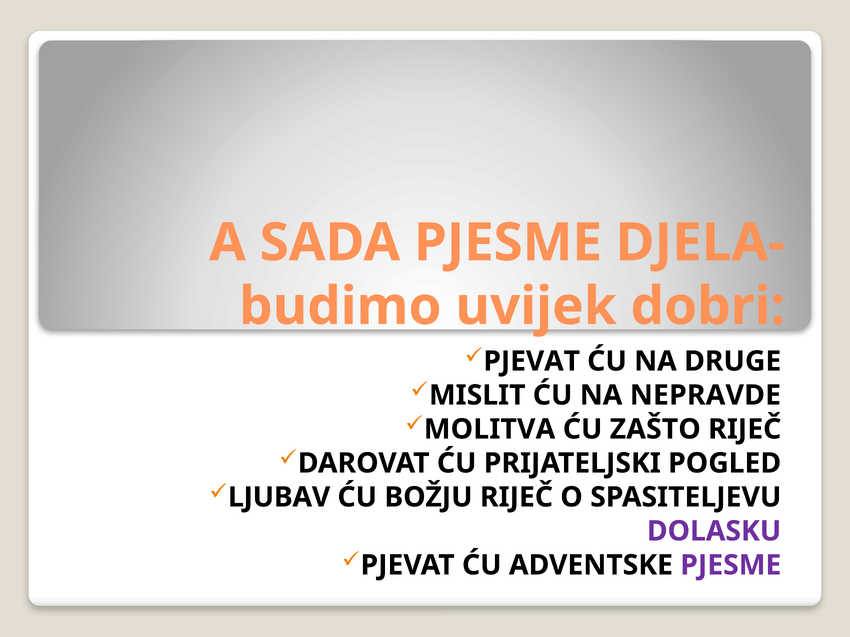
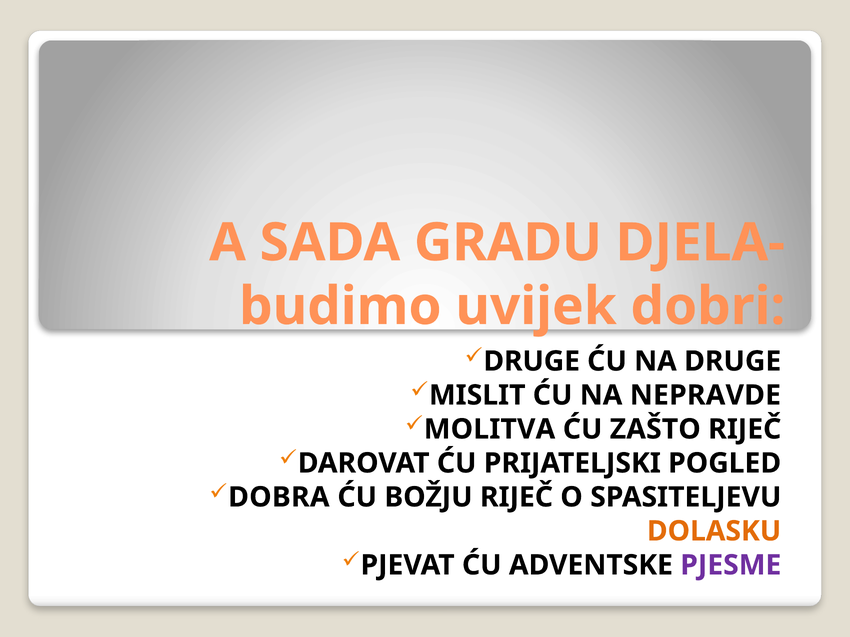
SADA PJESME: PJESME -> GRADU
PJEVAT at (532, 362): PJEVAT -> DRUGE
LJUBAV: LJUBAV -> DOBRA
DOLASKU colour: purple -> orange
